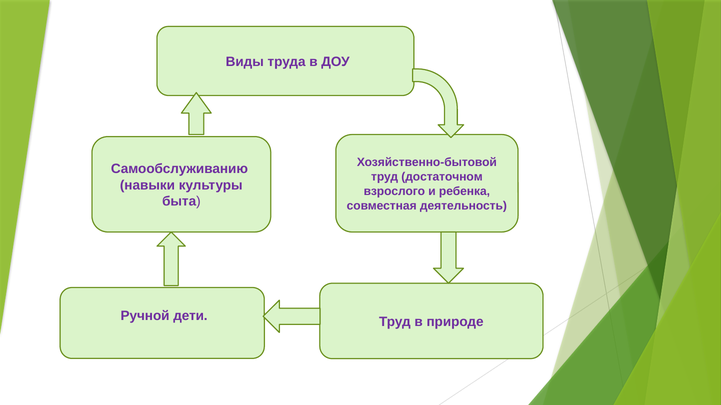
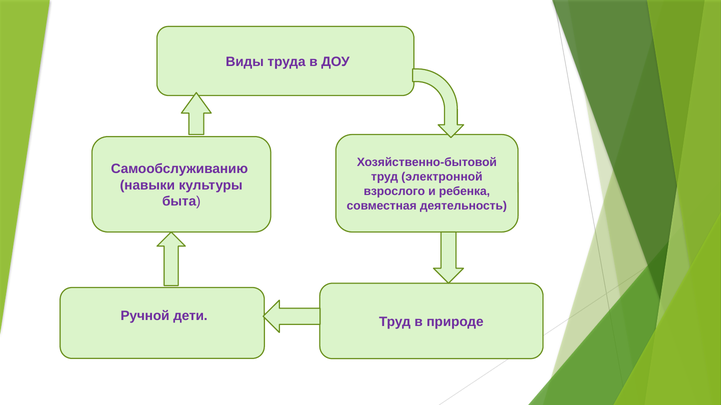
достаточном: достаточном -> электронной
